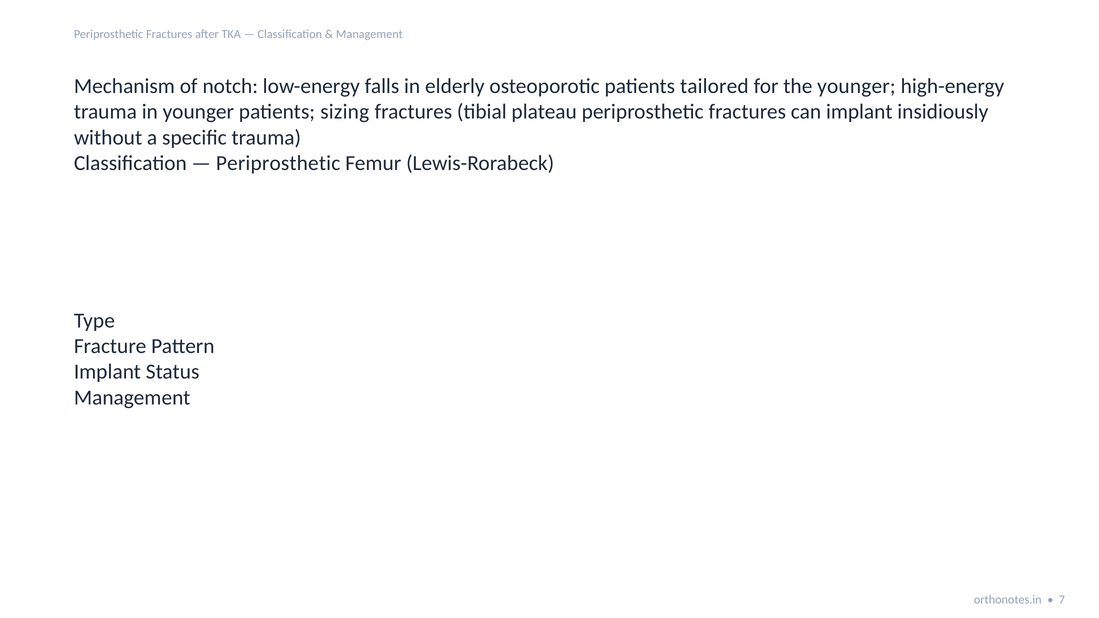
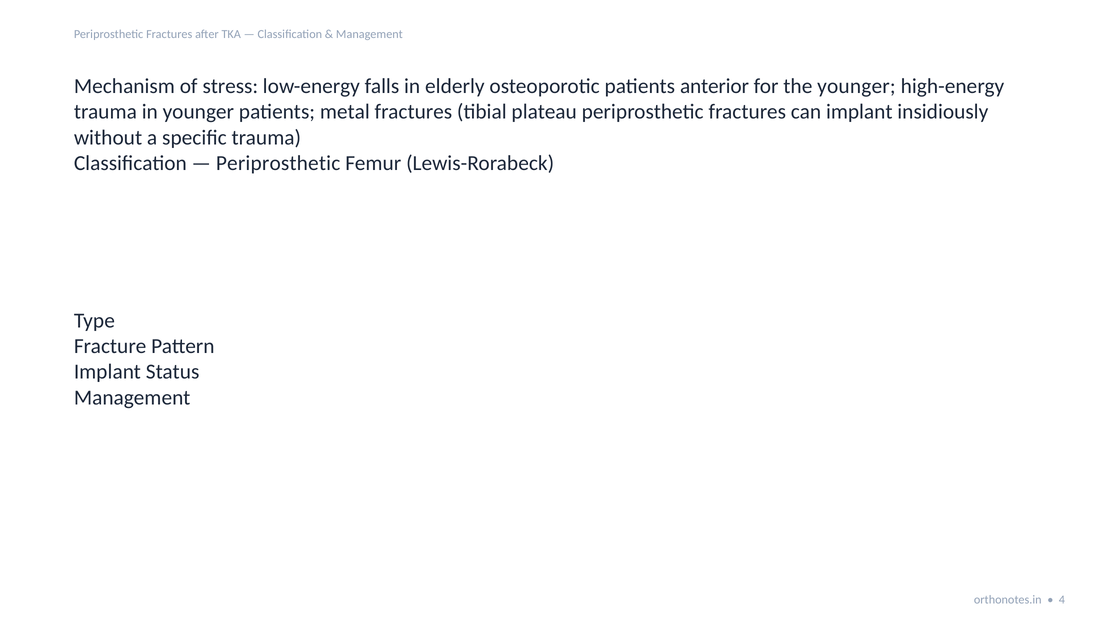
notch: notch -> stress
tailored: tailored -> anterior
sizing: sizing -> metal
7: 7 -> 4
